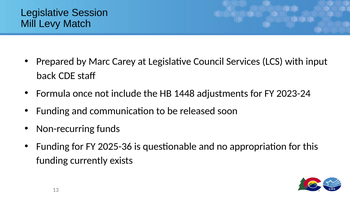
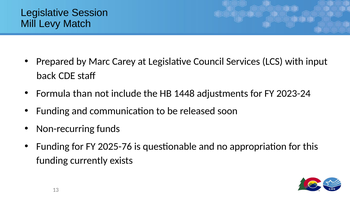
once: once -> than
2025-36: 2025-36 -> 2025-76
